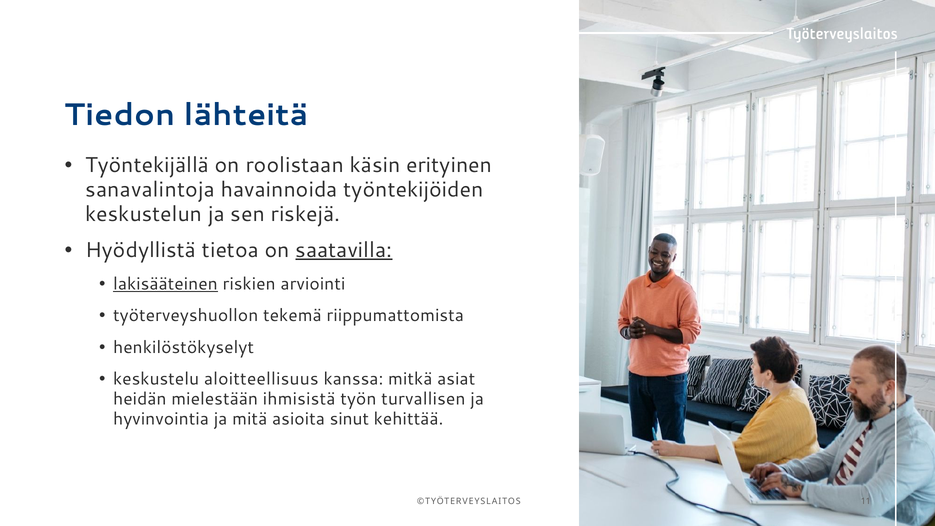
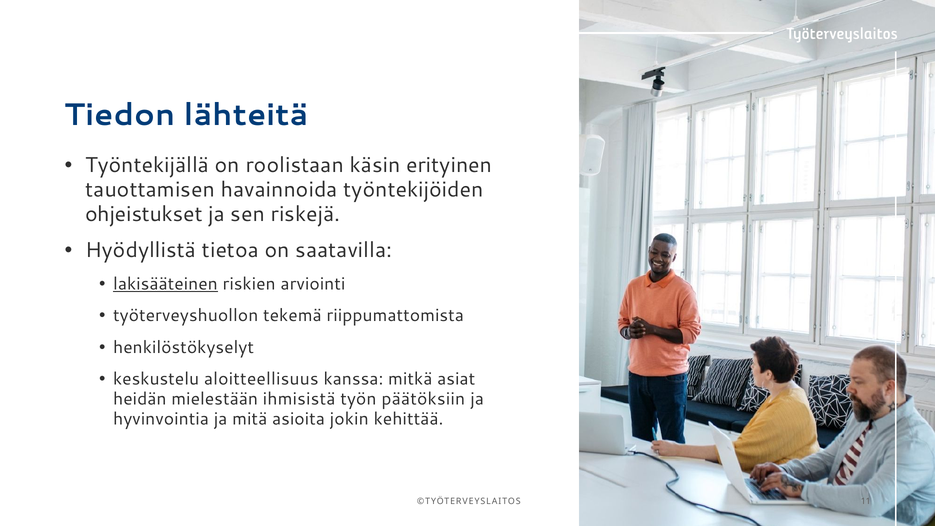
sanavalintoja: sanavalintoja -> tauottamisen
keskustelun: keskustelun -> ohjeistukset
saatavilla underline: present -> none
turvallisen: turvallisen -> päätöksiin
sinut: sinut -> jokin
